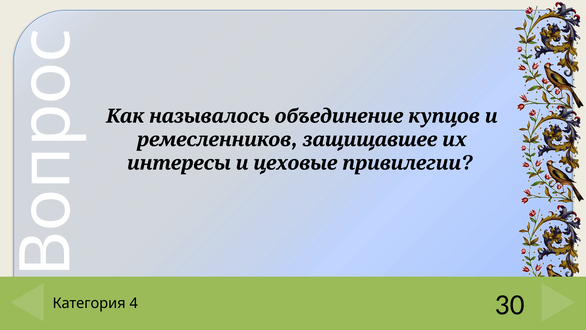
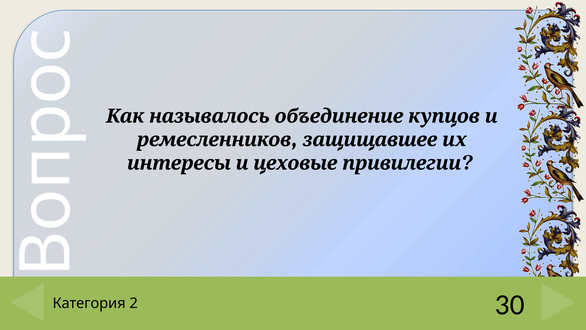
4: 4 -> 2
